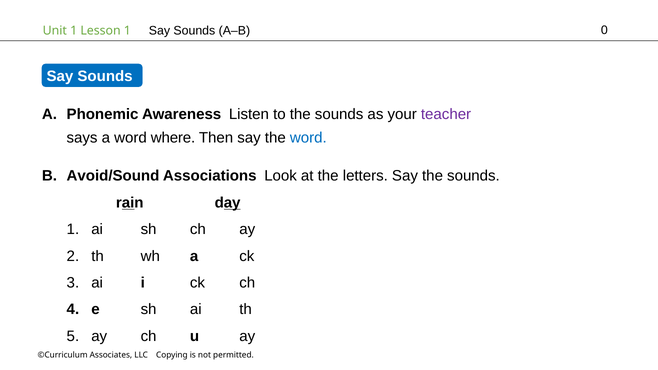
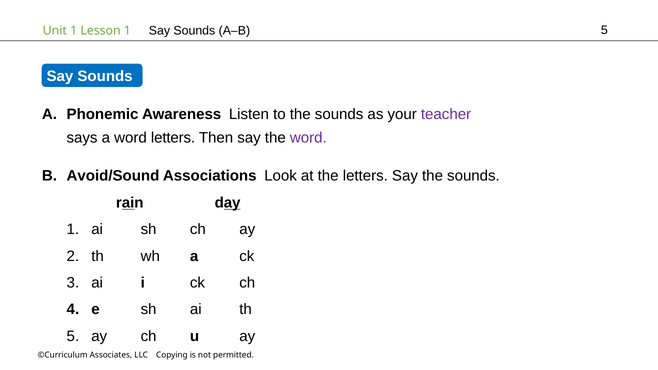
1 0: 0 -> 5
word where: where -> letters
word at (308, 138) colour: blue -> purple
